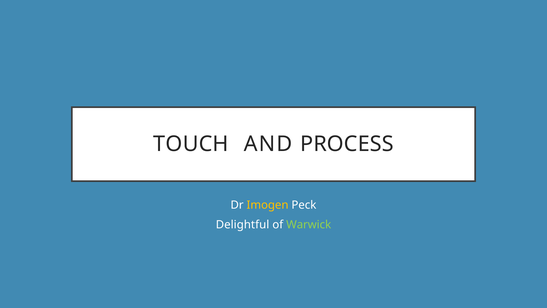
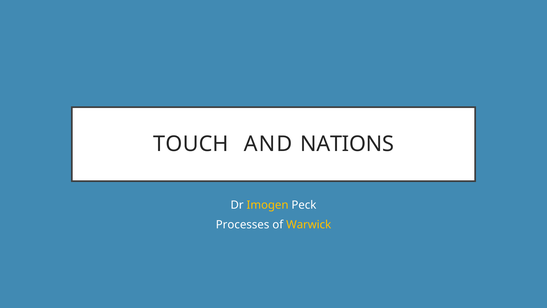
PROCESS: PROCESS -> NATIONS
Delightful: Delightful -> Processes
Warwick colour: light green -> yellow
